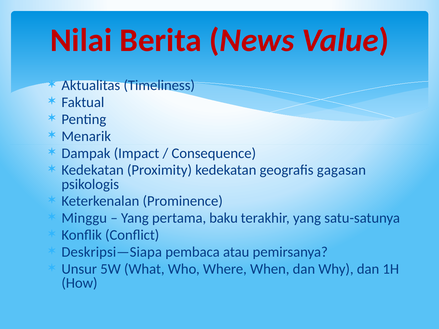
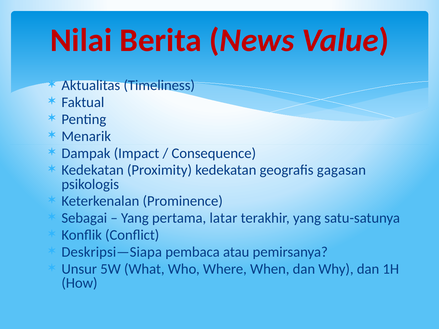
Minggu: Minggu -> Sebagai
baku: baku -> latar
